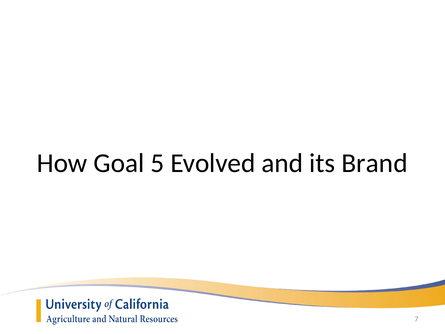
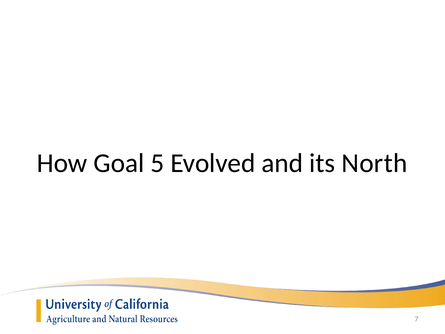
Brand: Brand -> North
